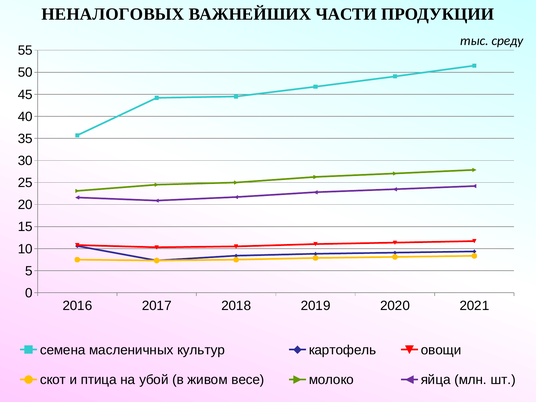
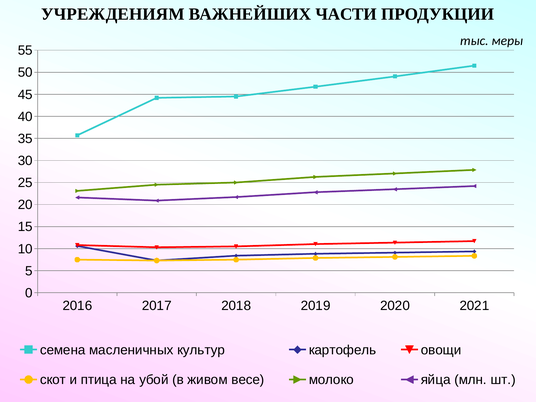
НЕНАЛОГОВЫХ: НЕНАЛОГОВЫХ -> УЧРЕЖДЕНИЯМ
среду: среду -> меры
